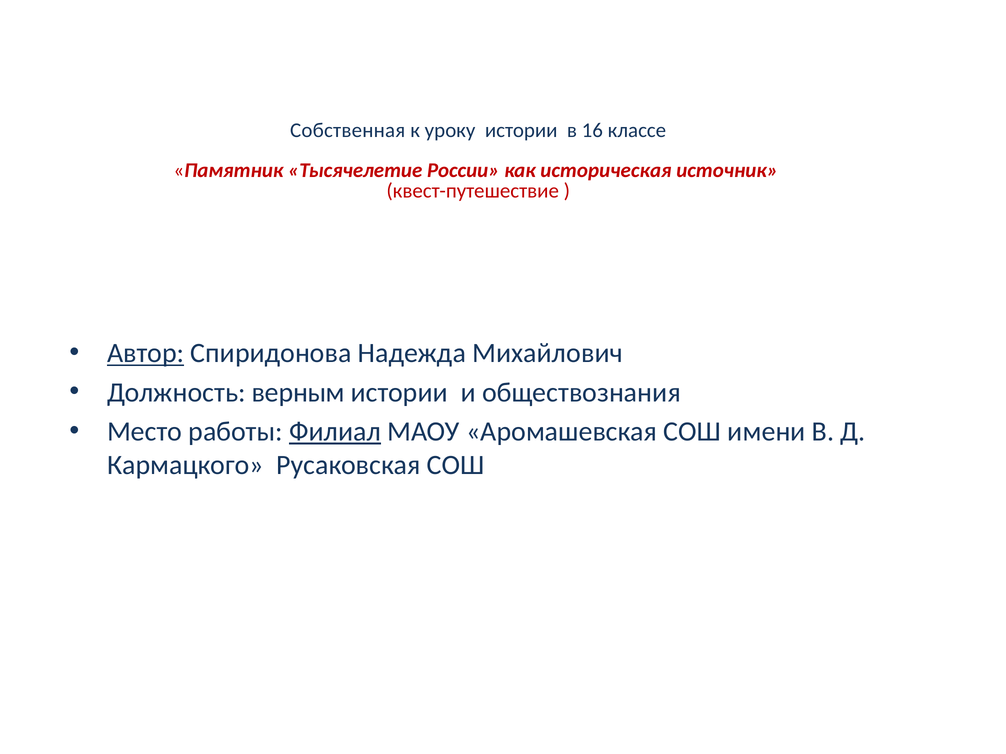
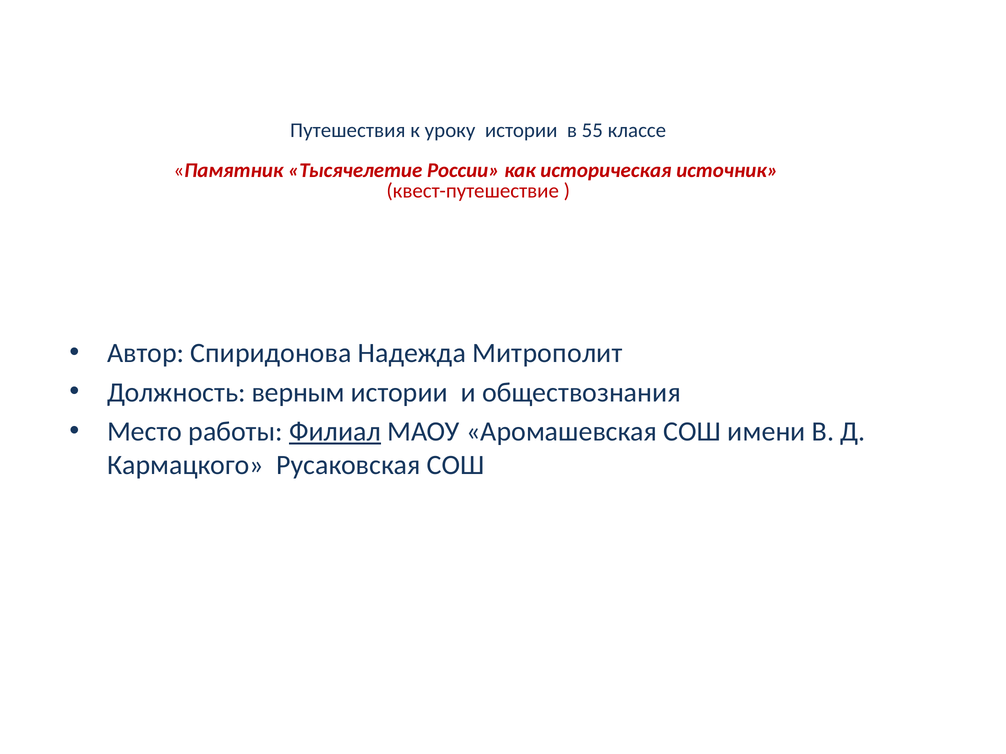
Собственная: Собственная -> Путешествия
16: 16 -> 55
Автор underline: present -> none
Михайлович: Михайлович -> Митрополит
